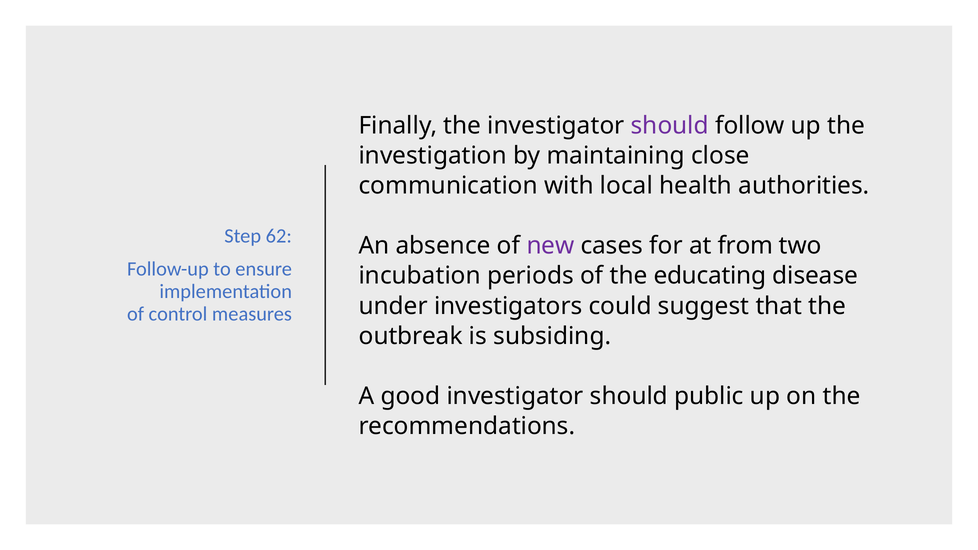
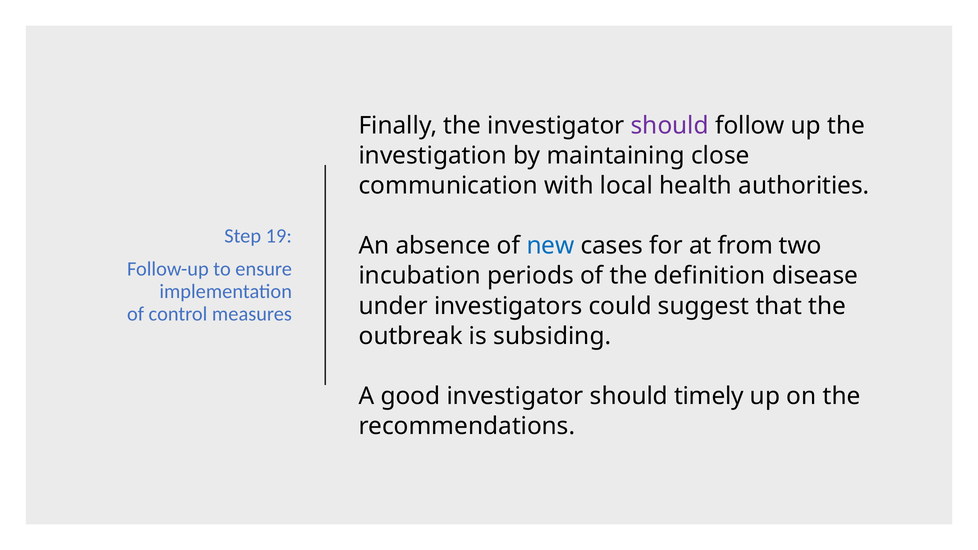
62: 62 -> 19
new colour: purple -> blue
educating: educating -> definition
public: public -> timely
